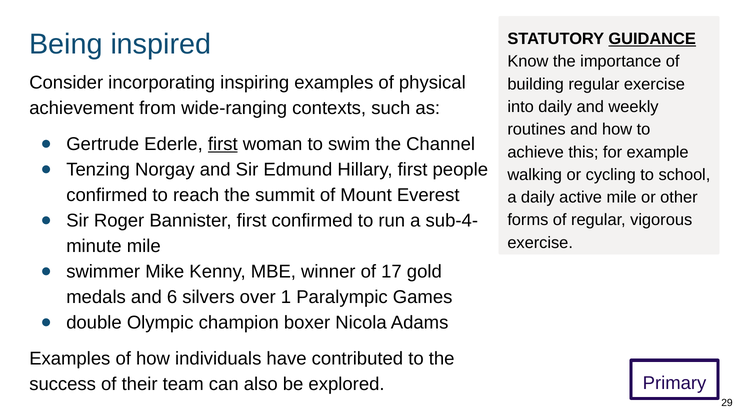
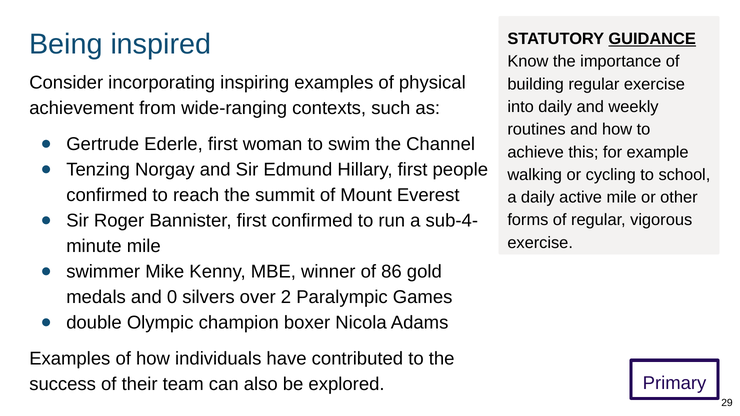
first at (223, 144) underline: present -> none
17: 17 -> 86
6: 6 -> 0
1: 1 -> 2
